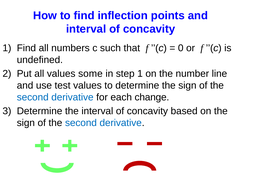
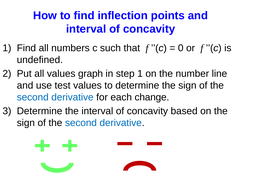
some: some -> graph
